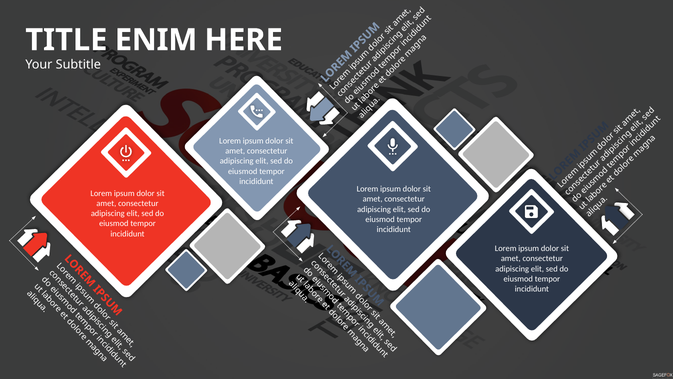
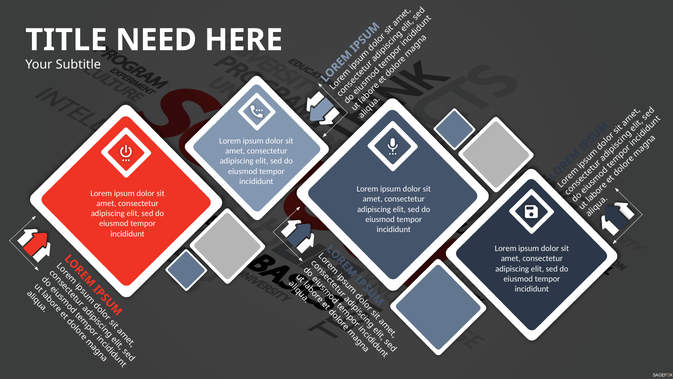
ENIM: ENIM -> NEED
